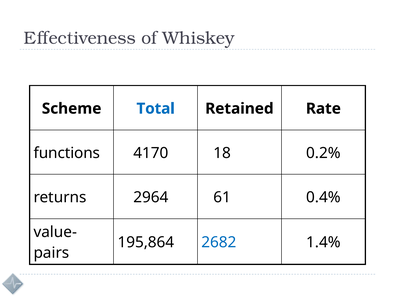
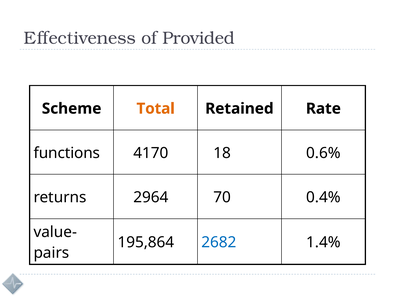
Whiskey: Whiskey -> Provided
Total colour: blue -> orange
0.2%: 0.2% -> 0.6%
61: 61 -> 70
